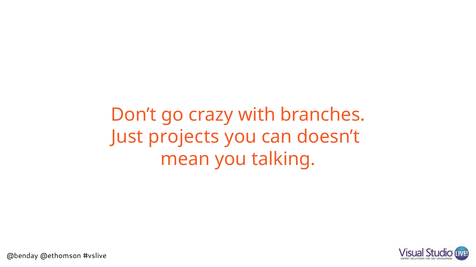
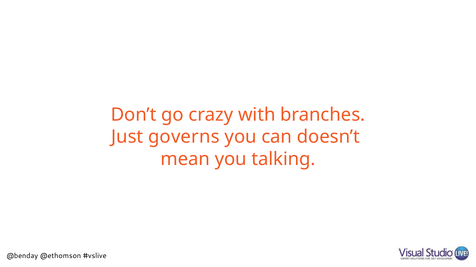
projects: projects -> governs
